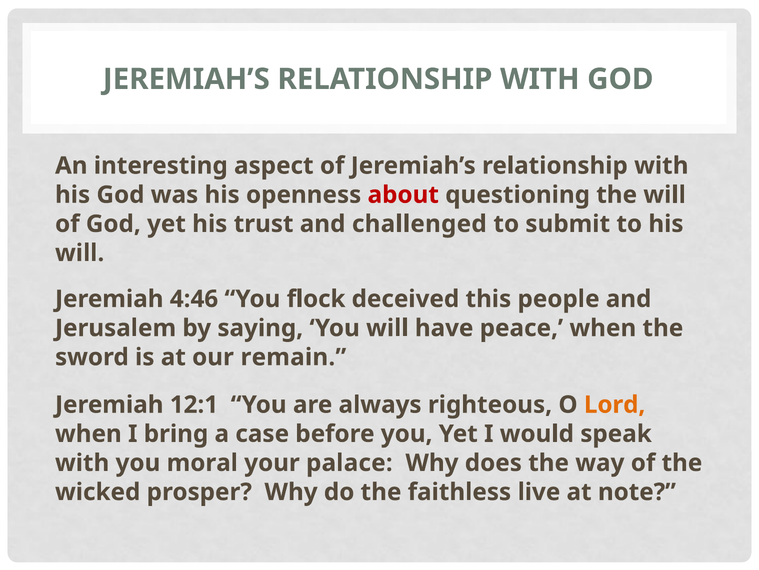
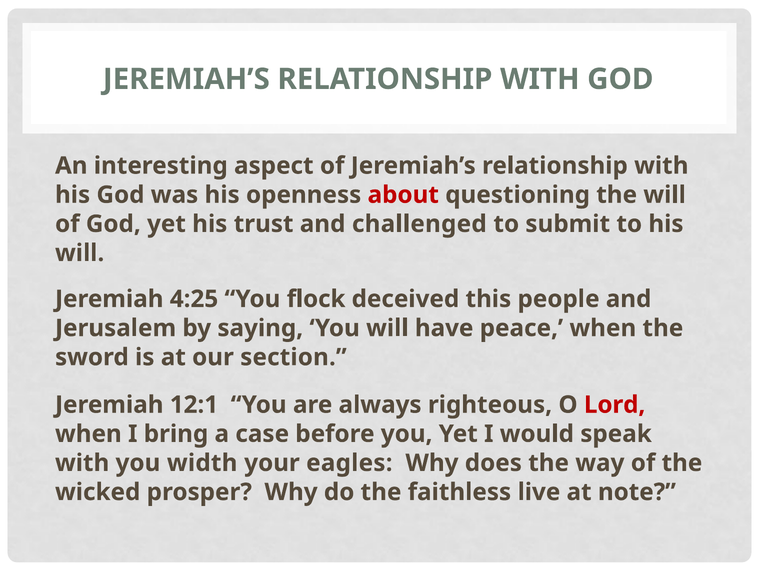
4:46: 4:46 -> 4:25
remain: remain -> section
Lord colour: orange -> red
moral: moral -> width
palace: palace -> eagles
